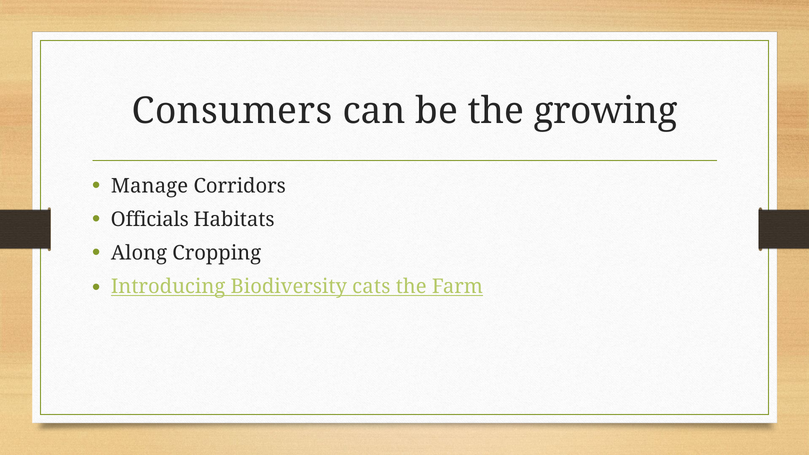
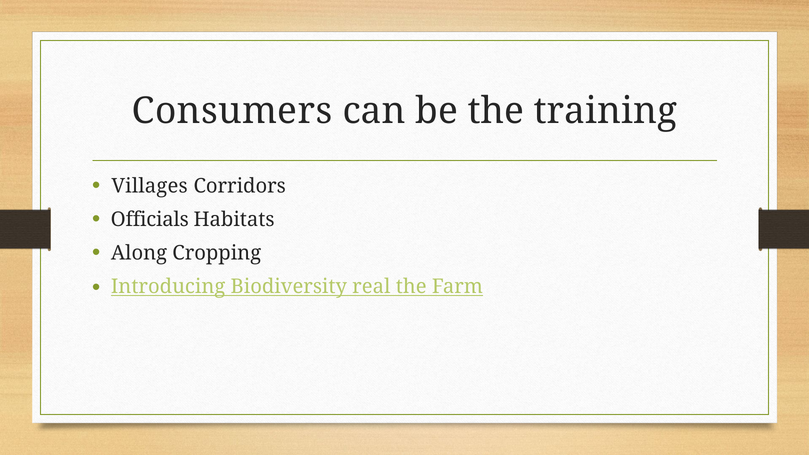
growing: growing -> training
Manage: Manage -> Villages
cats: cats -> real
